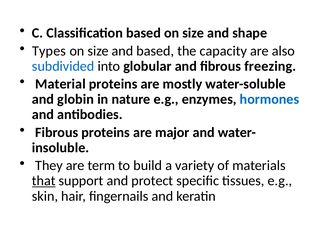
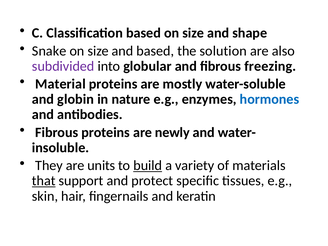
Types: Types -> Snake
capacity: capacity -> solution
subdivided colour: blue -> purple
major: major -> newly
term: term -> units
build underline: none -> present
